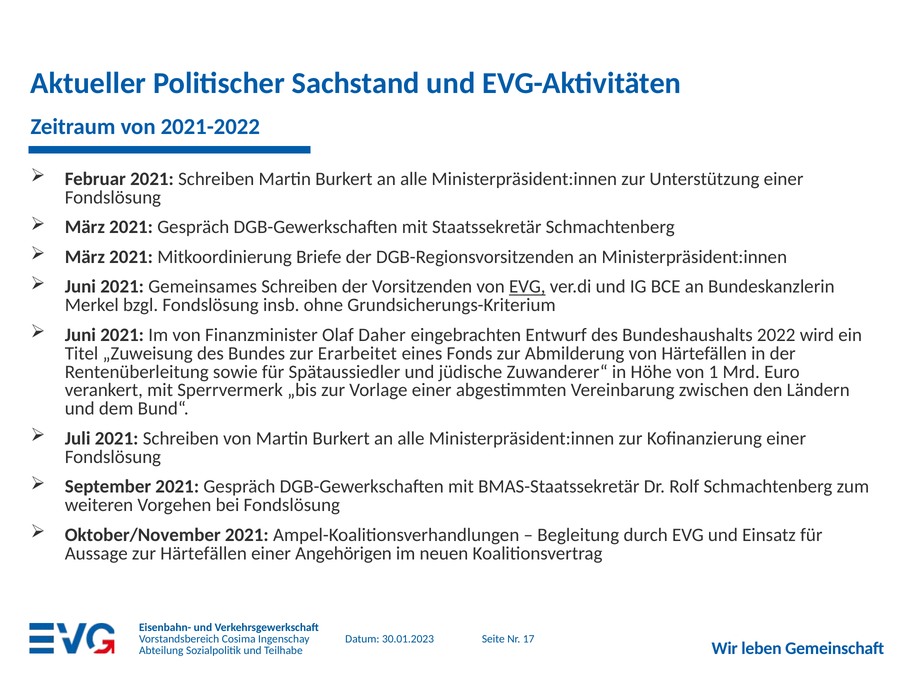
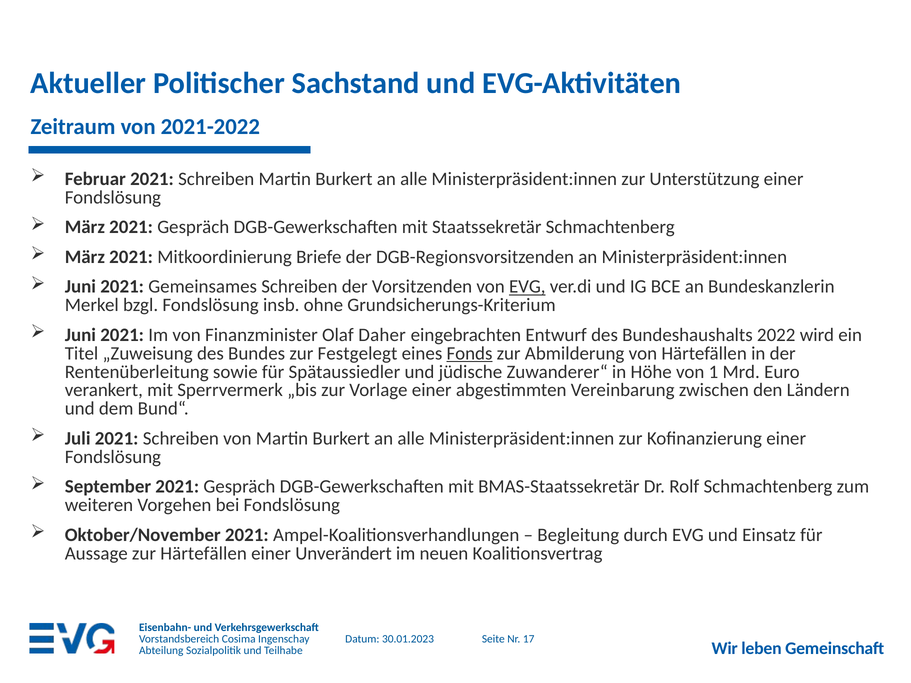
Erarbeitet: Erarbeitet -> Festgelegt
Fonds underline: none -> present
Angehörigen: Angehörigen -> Unverändert
